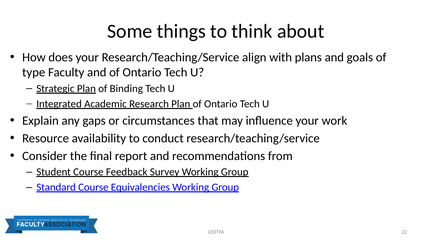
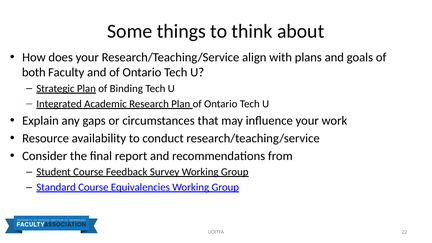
type: type -> both
